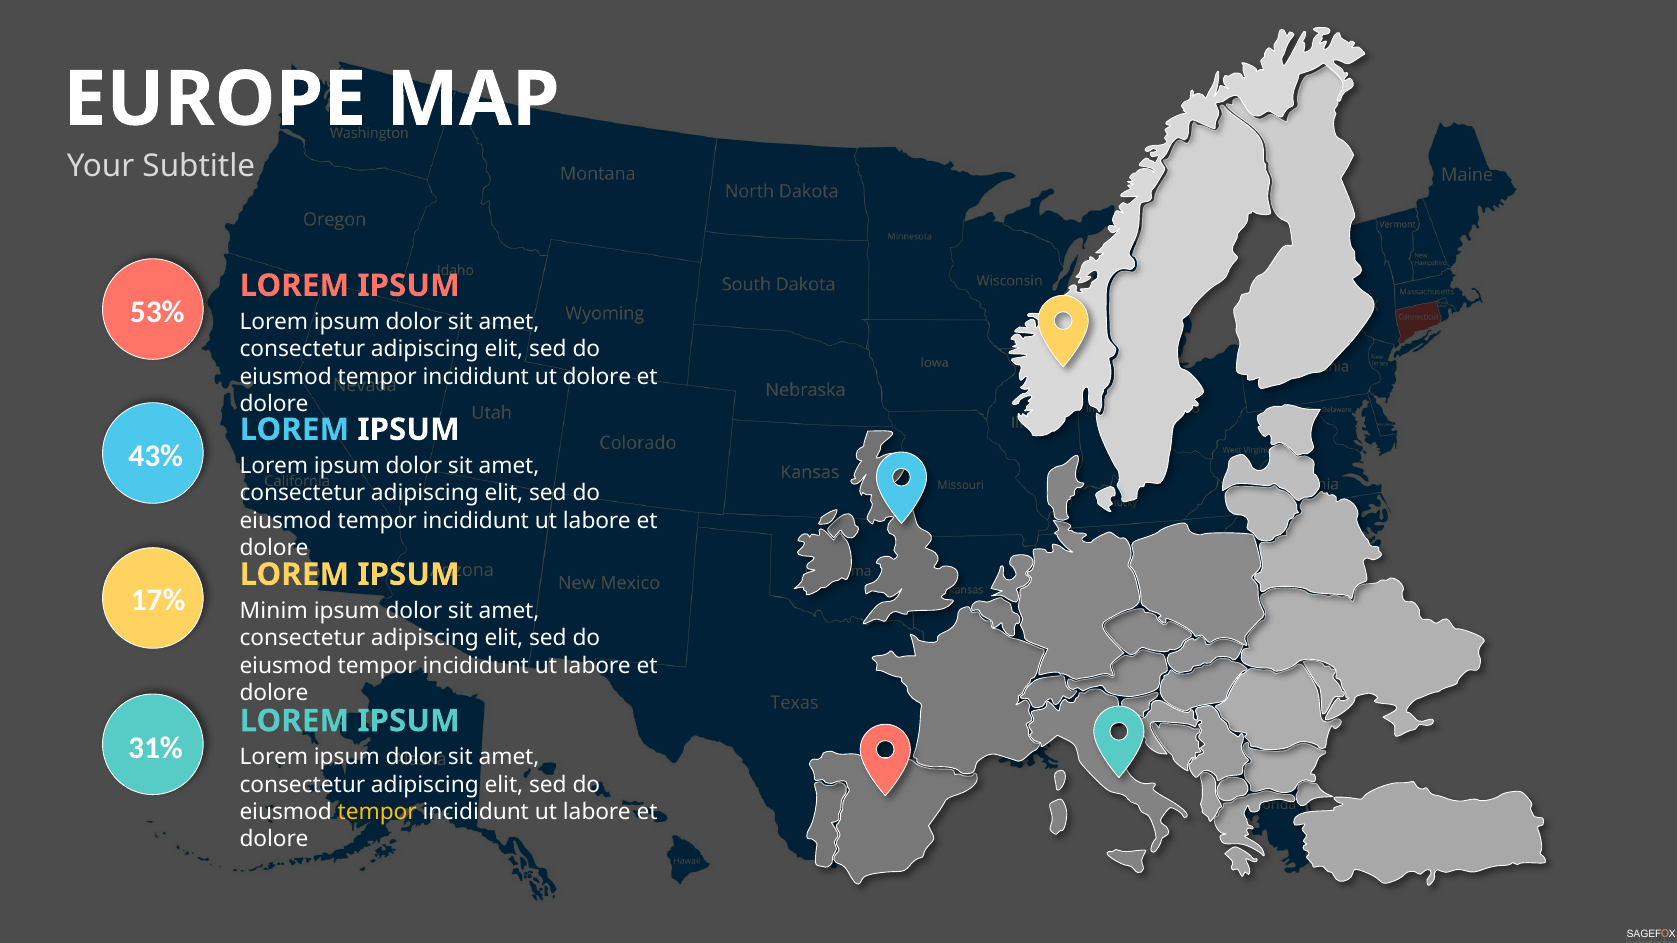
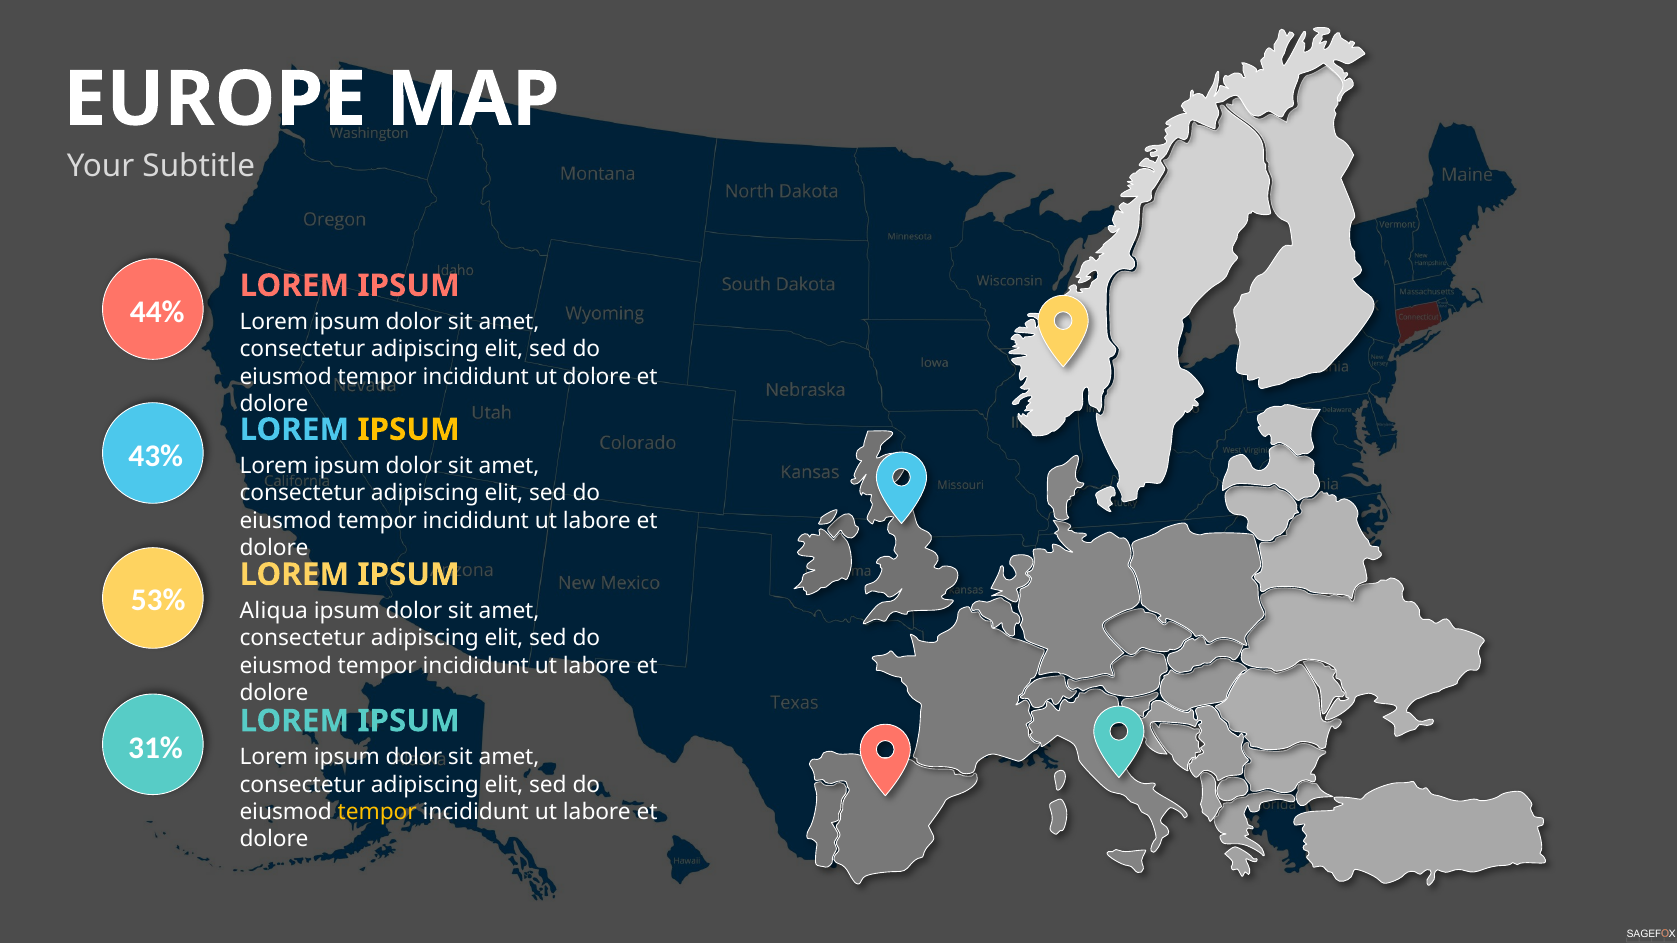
53%: 53% -> 44%
IPSUM at (409, 430) colour: white -> yellow
17%: 17% -> 53%
Minim: Minim -> Aliqua
